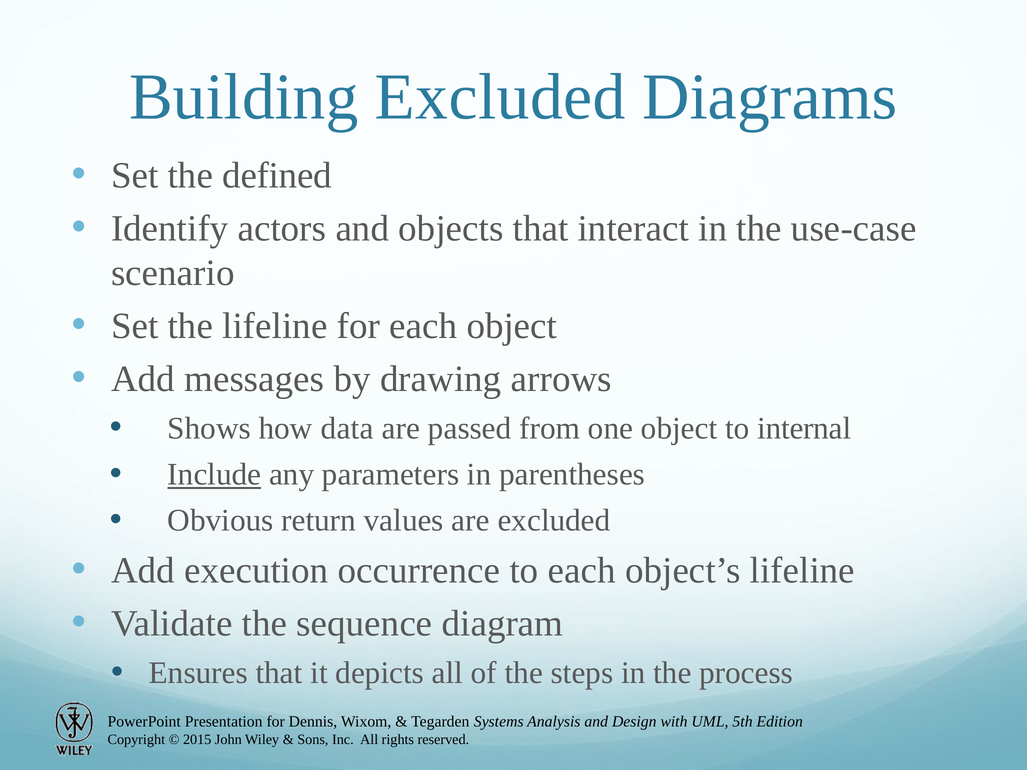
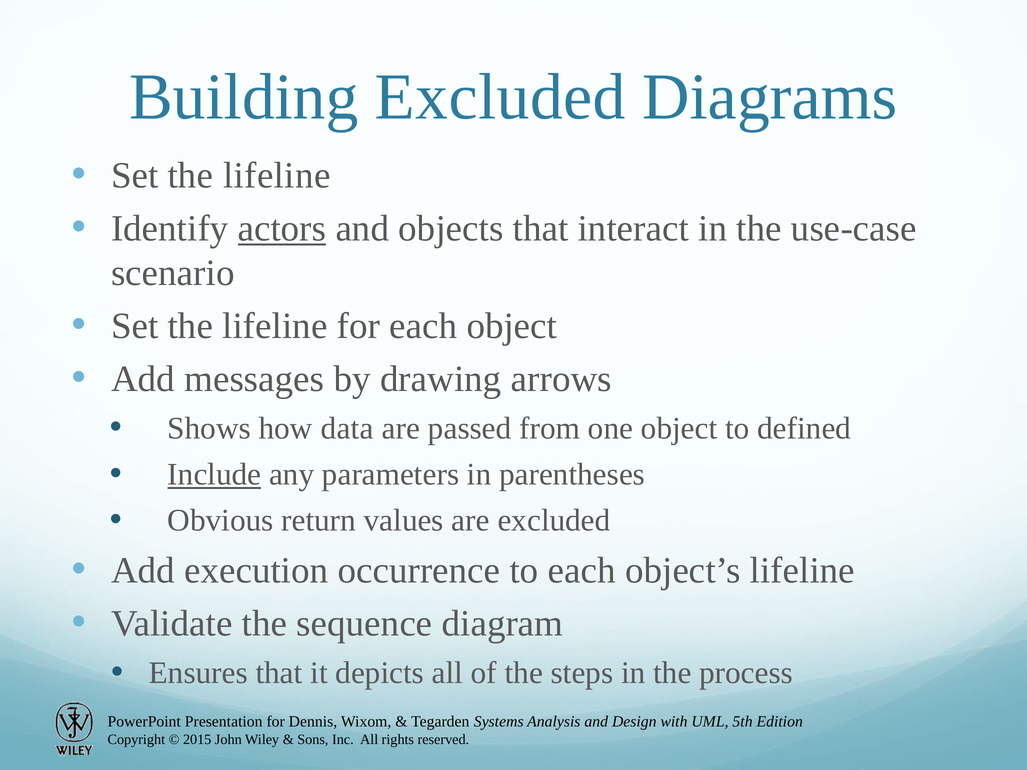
defined at (277, 175): defined -> lifeline
actors underline: none -> present
internal: internal -> defined
